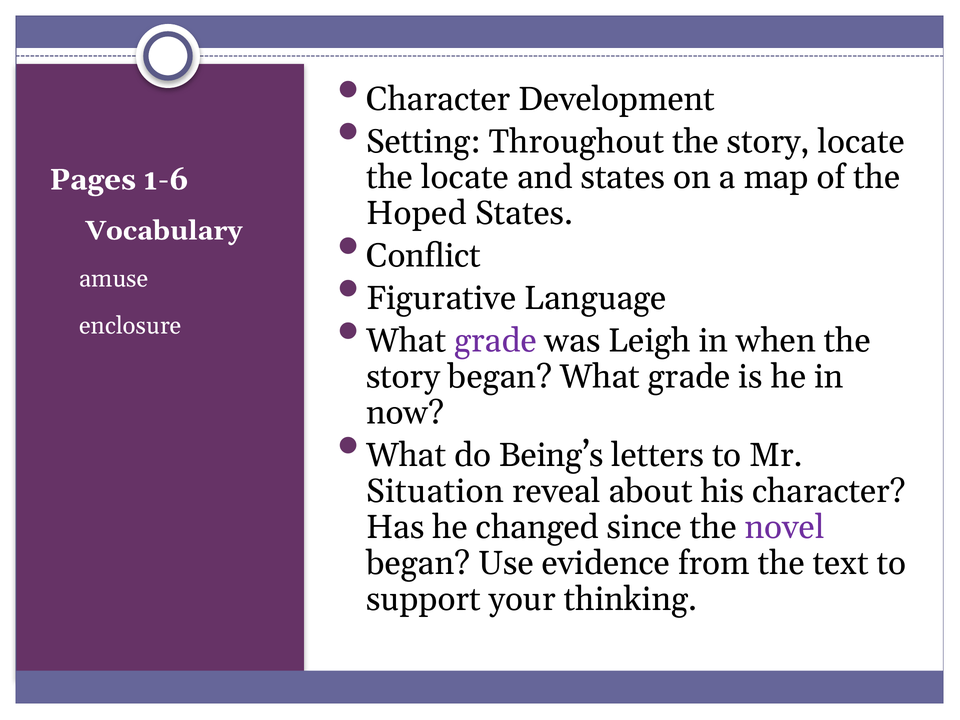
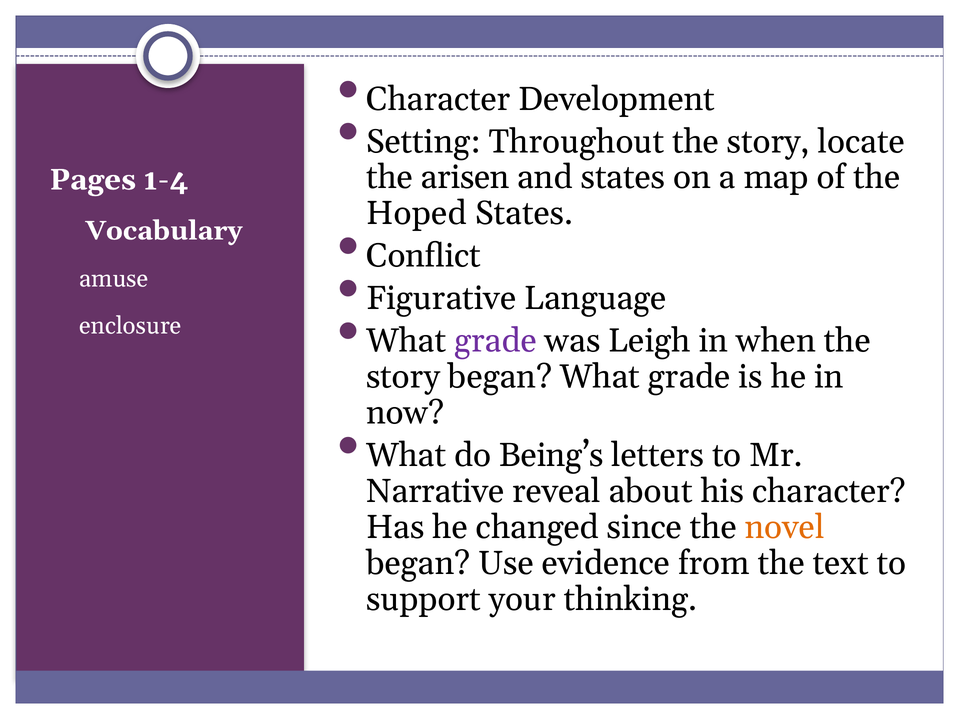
the locate: locate -> arisen
1-6: 1-6 -> 1-4
Situation: Situation -> Narrative
novel colour: purple -> orange
